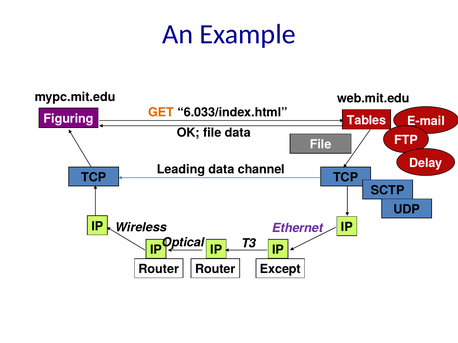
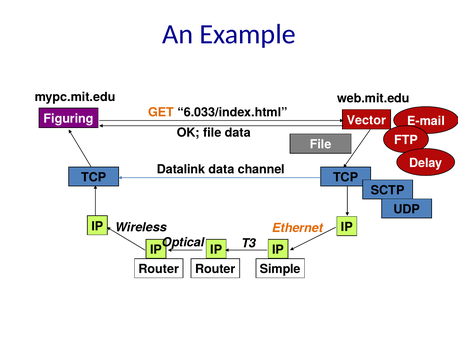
Tables: Tables -> Vector
Leading: Leading -> Datalink
Ethernet colour: purple -> orange
Except: Except -> Simple
